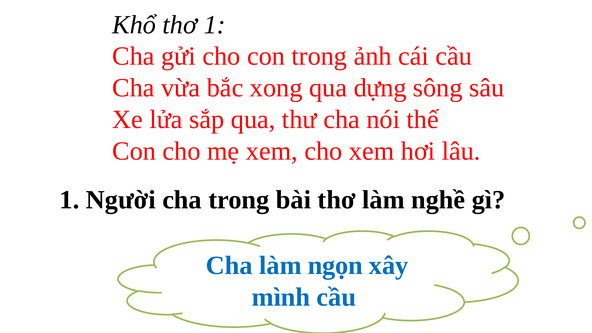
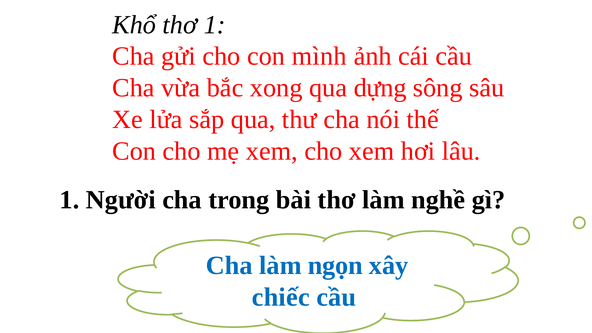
con trong: trong -> mình
mình: mình -> chiếc
